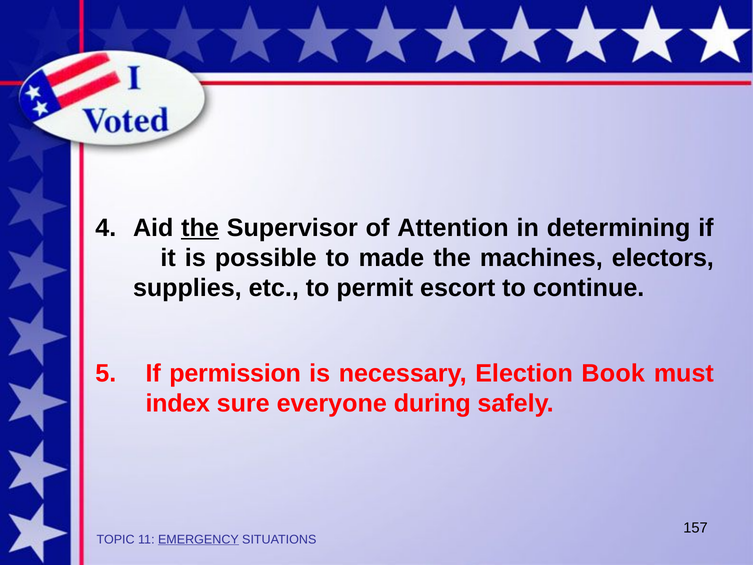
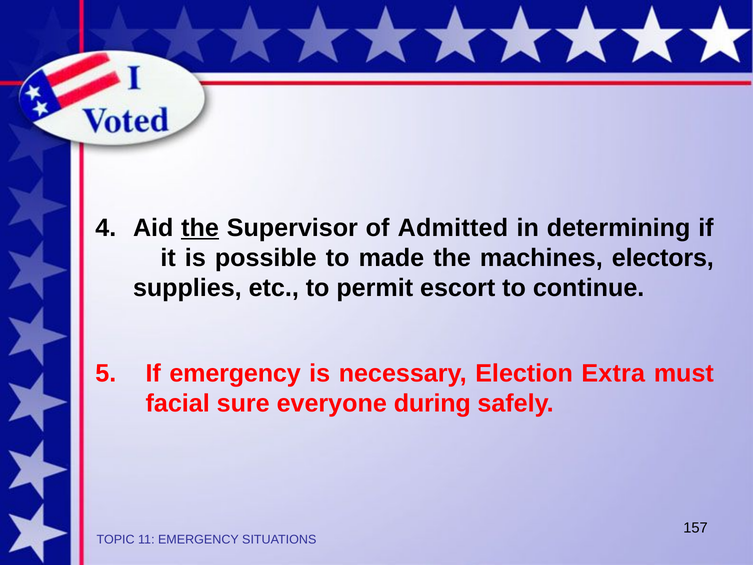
Attention: Attention -> Admitted
If permission: permission -> emergency
Book: Book -> Extra
index: index -> facial
EMERGENCY at (198, 539) underline: present -> none
